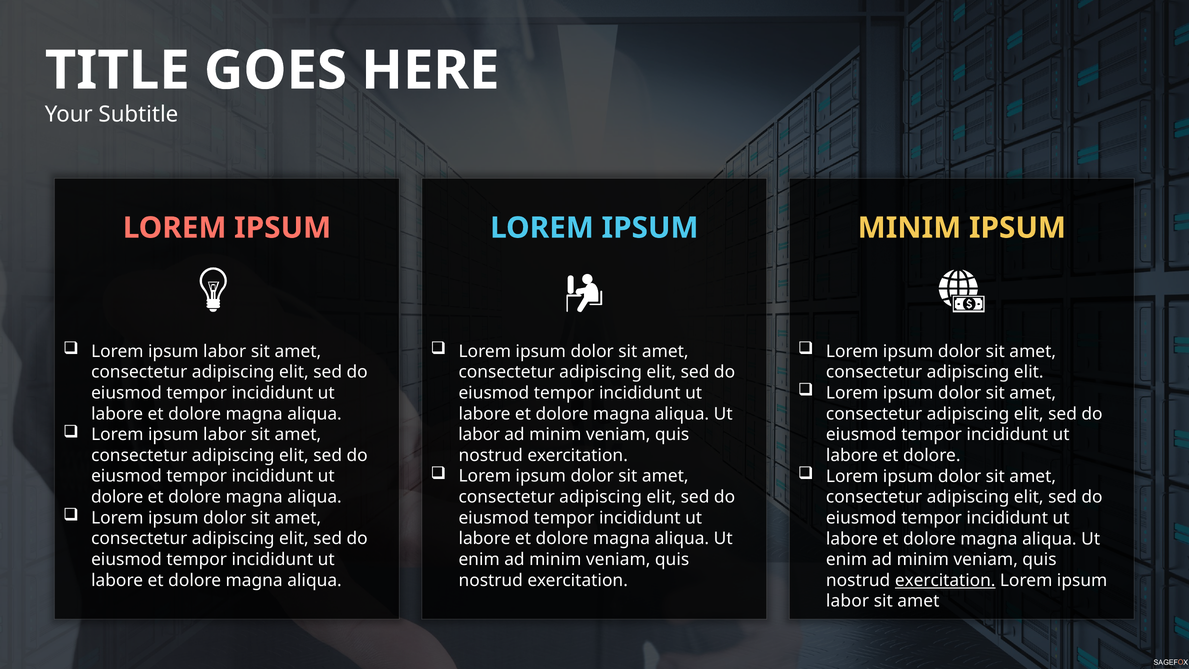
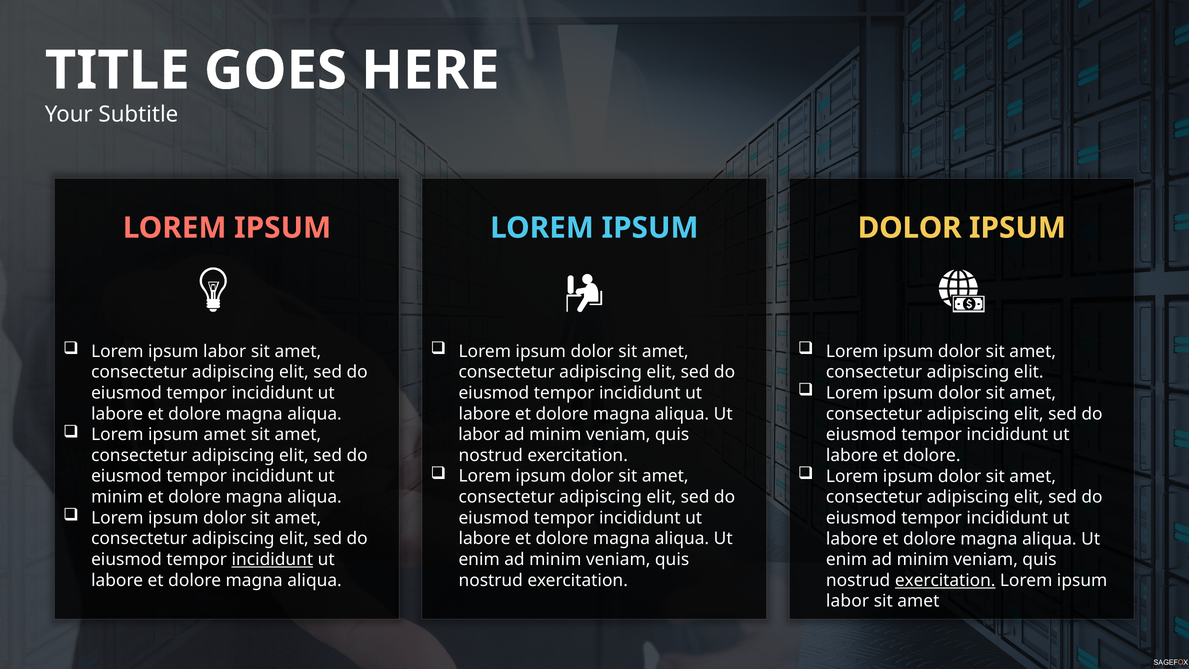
MINIM at (909, 228): MINIM -> DOLOR
labor at (225, 434): labor -> amet
dolore at (117, 497): dolore -> minim
incididunt at (272, 559) underline: none -> present
